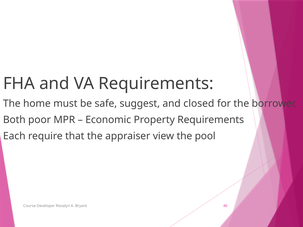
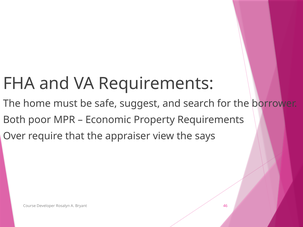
closed: closed -> search
Each: Each -> Over
pool: pool -> says
